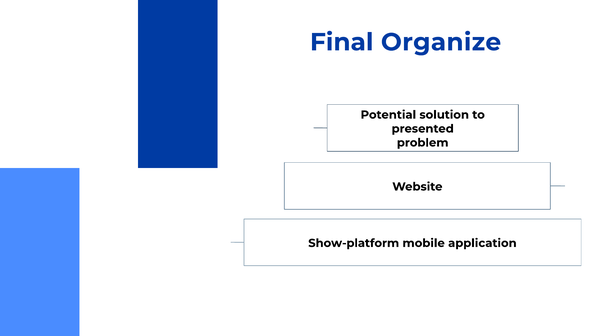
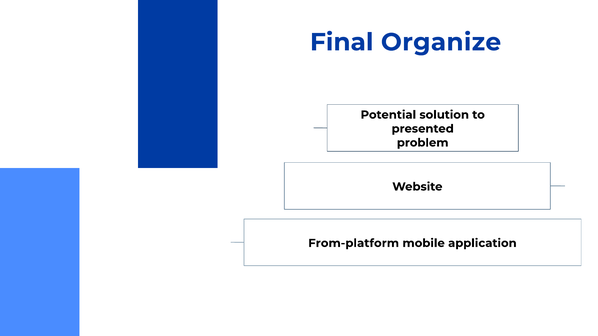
Show-platform: Show-platform -> From-platform
